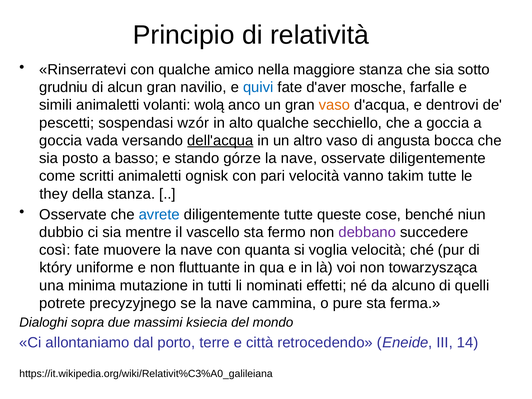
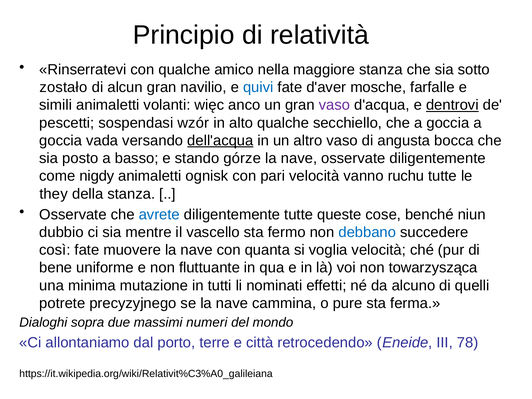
grudniu: grudniu -> zostało
wolą: wolą -> więc
vaso at (334, 105) colour: orange -> purple
dentrovi underline: none -> present
scritti: scritti -> nigdy
takim: takim -> ruchu
debbano colour: purple -> blue
który: który -> bene
ksiecia: ksiecia -> numeri
14: 14 -> 78
